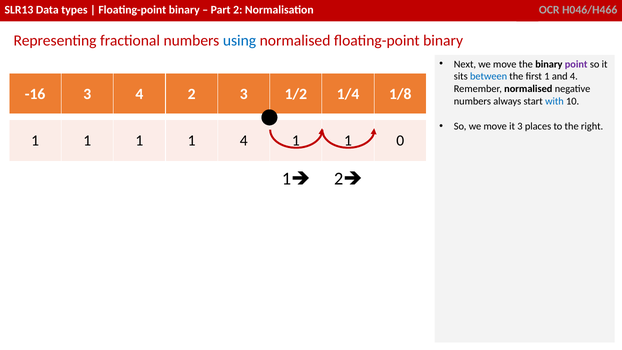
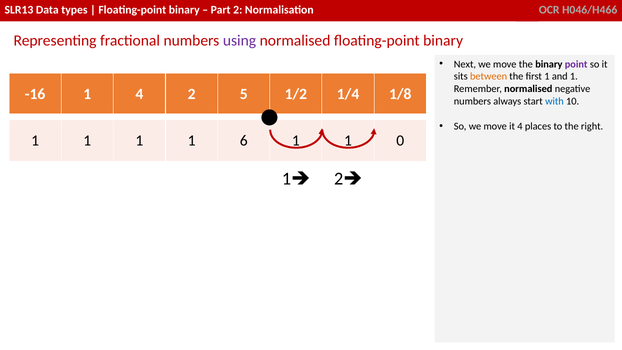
using colour: blue -> purple
between colour: blue -> orange
and 4: 4 -> 1
-16 3: 3 -> 1
2 3: 3 -> 5
it 3: 3 -> 4
1 4: 4 -> 6
